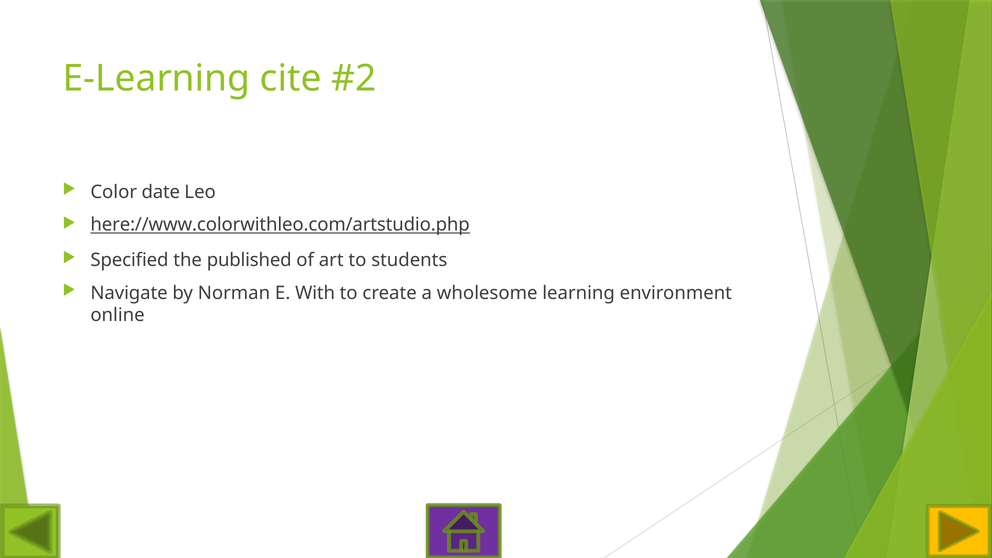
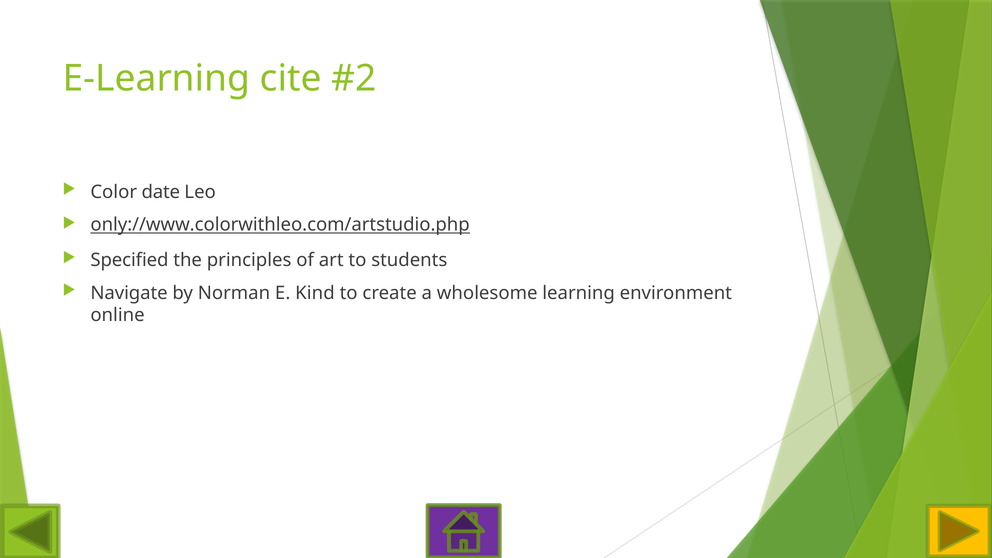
here://www.colorwithleo.com/artstudio.php: here://www.colorwithleo.com/artstudio.php -> only://www.colorwithleo.com/artstudio.php
published: published -> principles
With: With -> Kind
